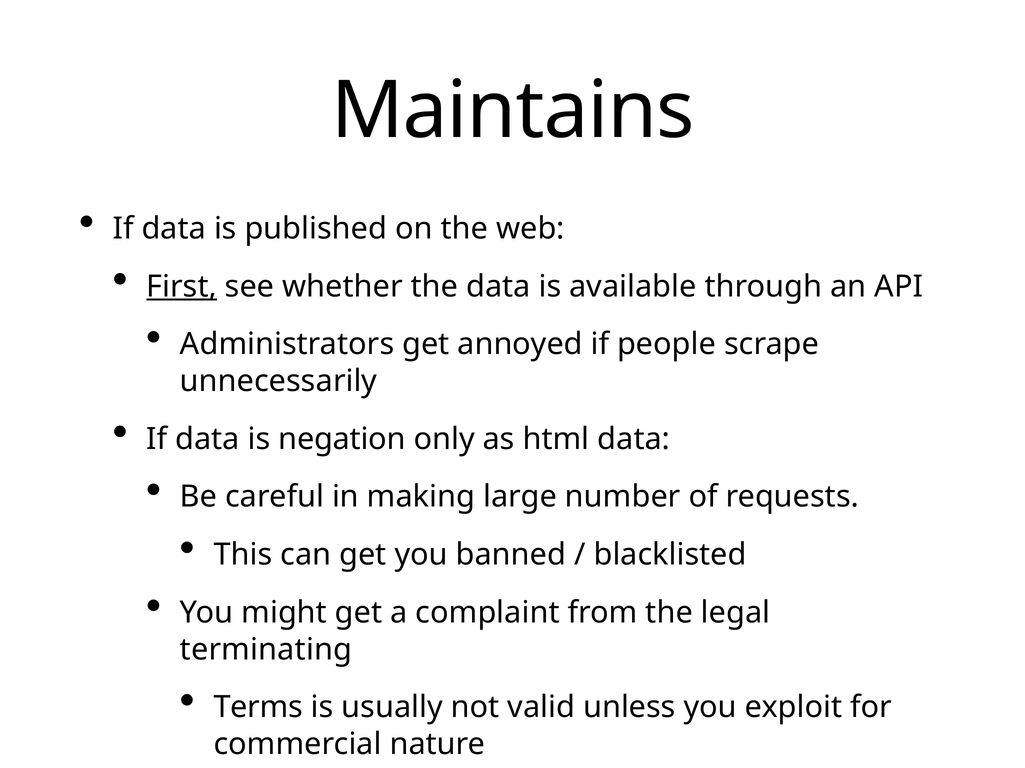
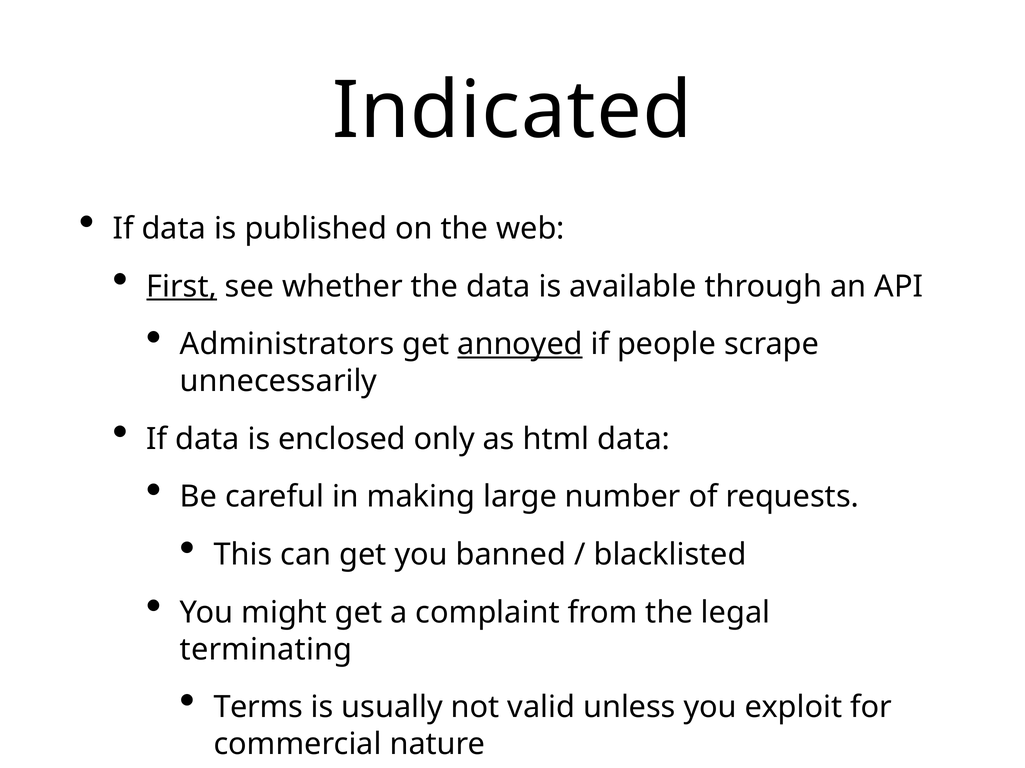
Maintains: Maintains -> Indicated
annoyed underline: none -> present
negation: negation -> enclosed
